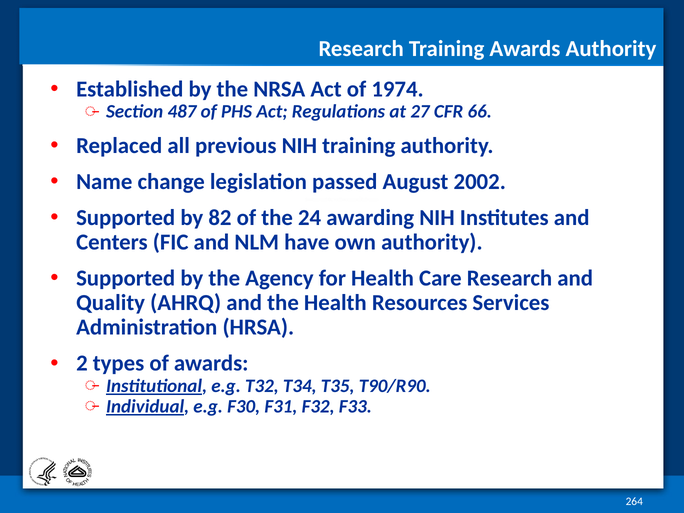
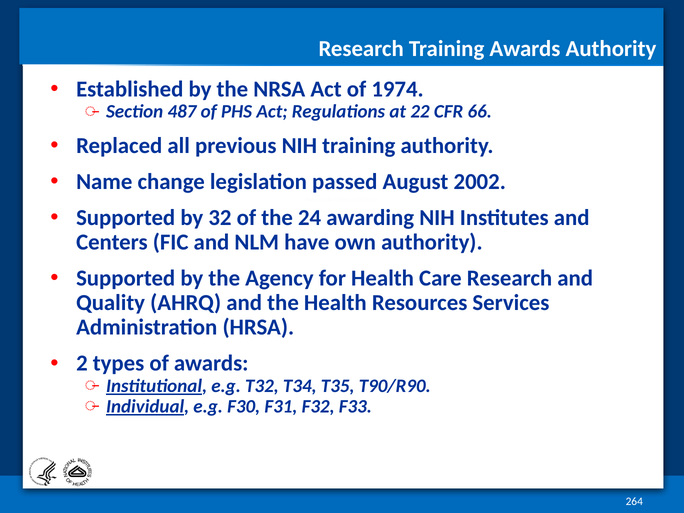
27: 27 -> 22
82: 82 -> 32
